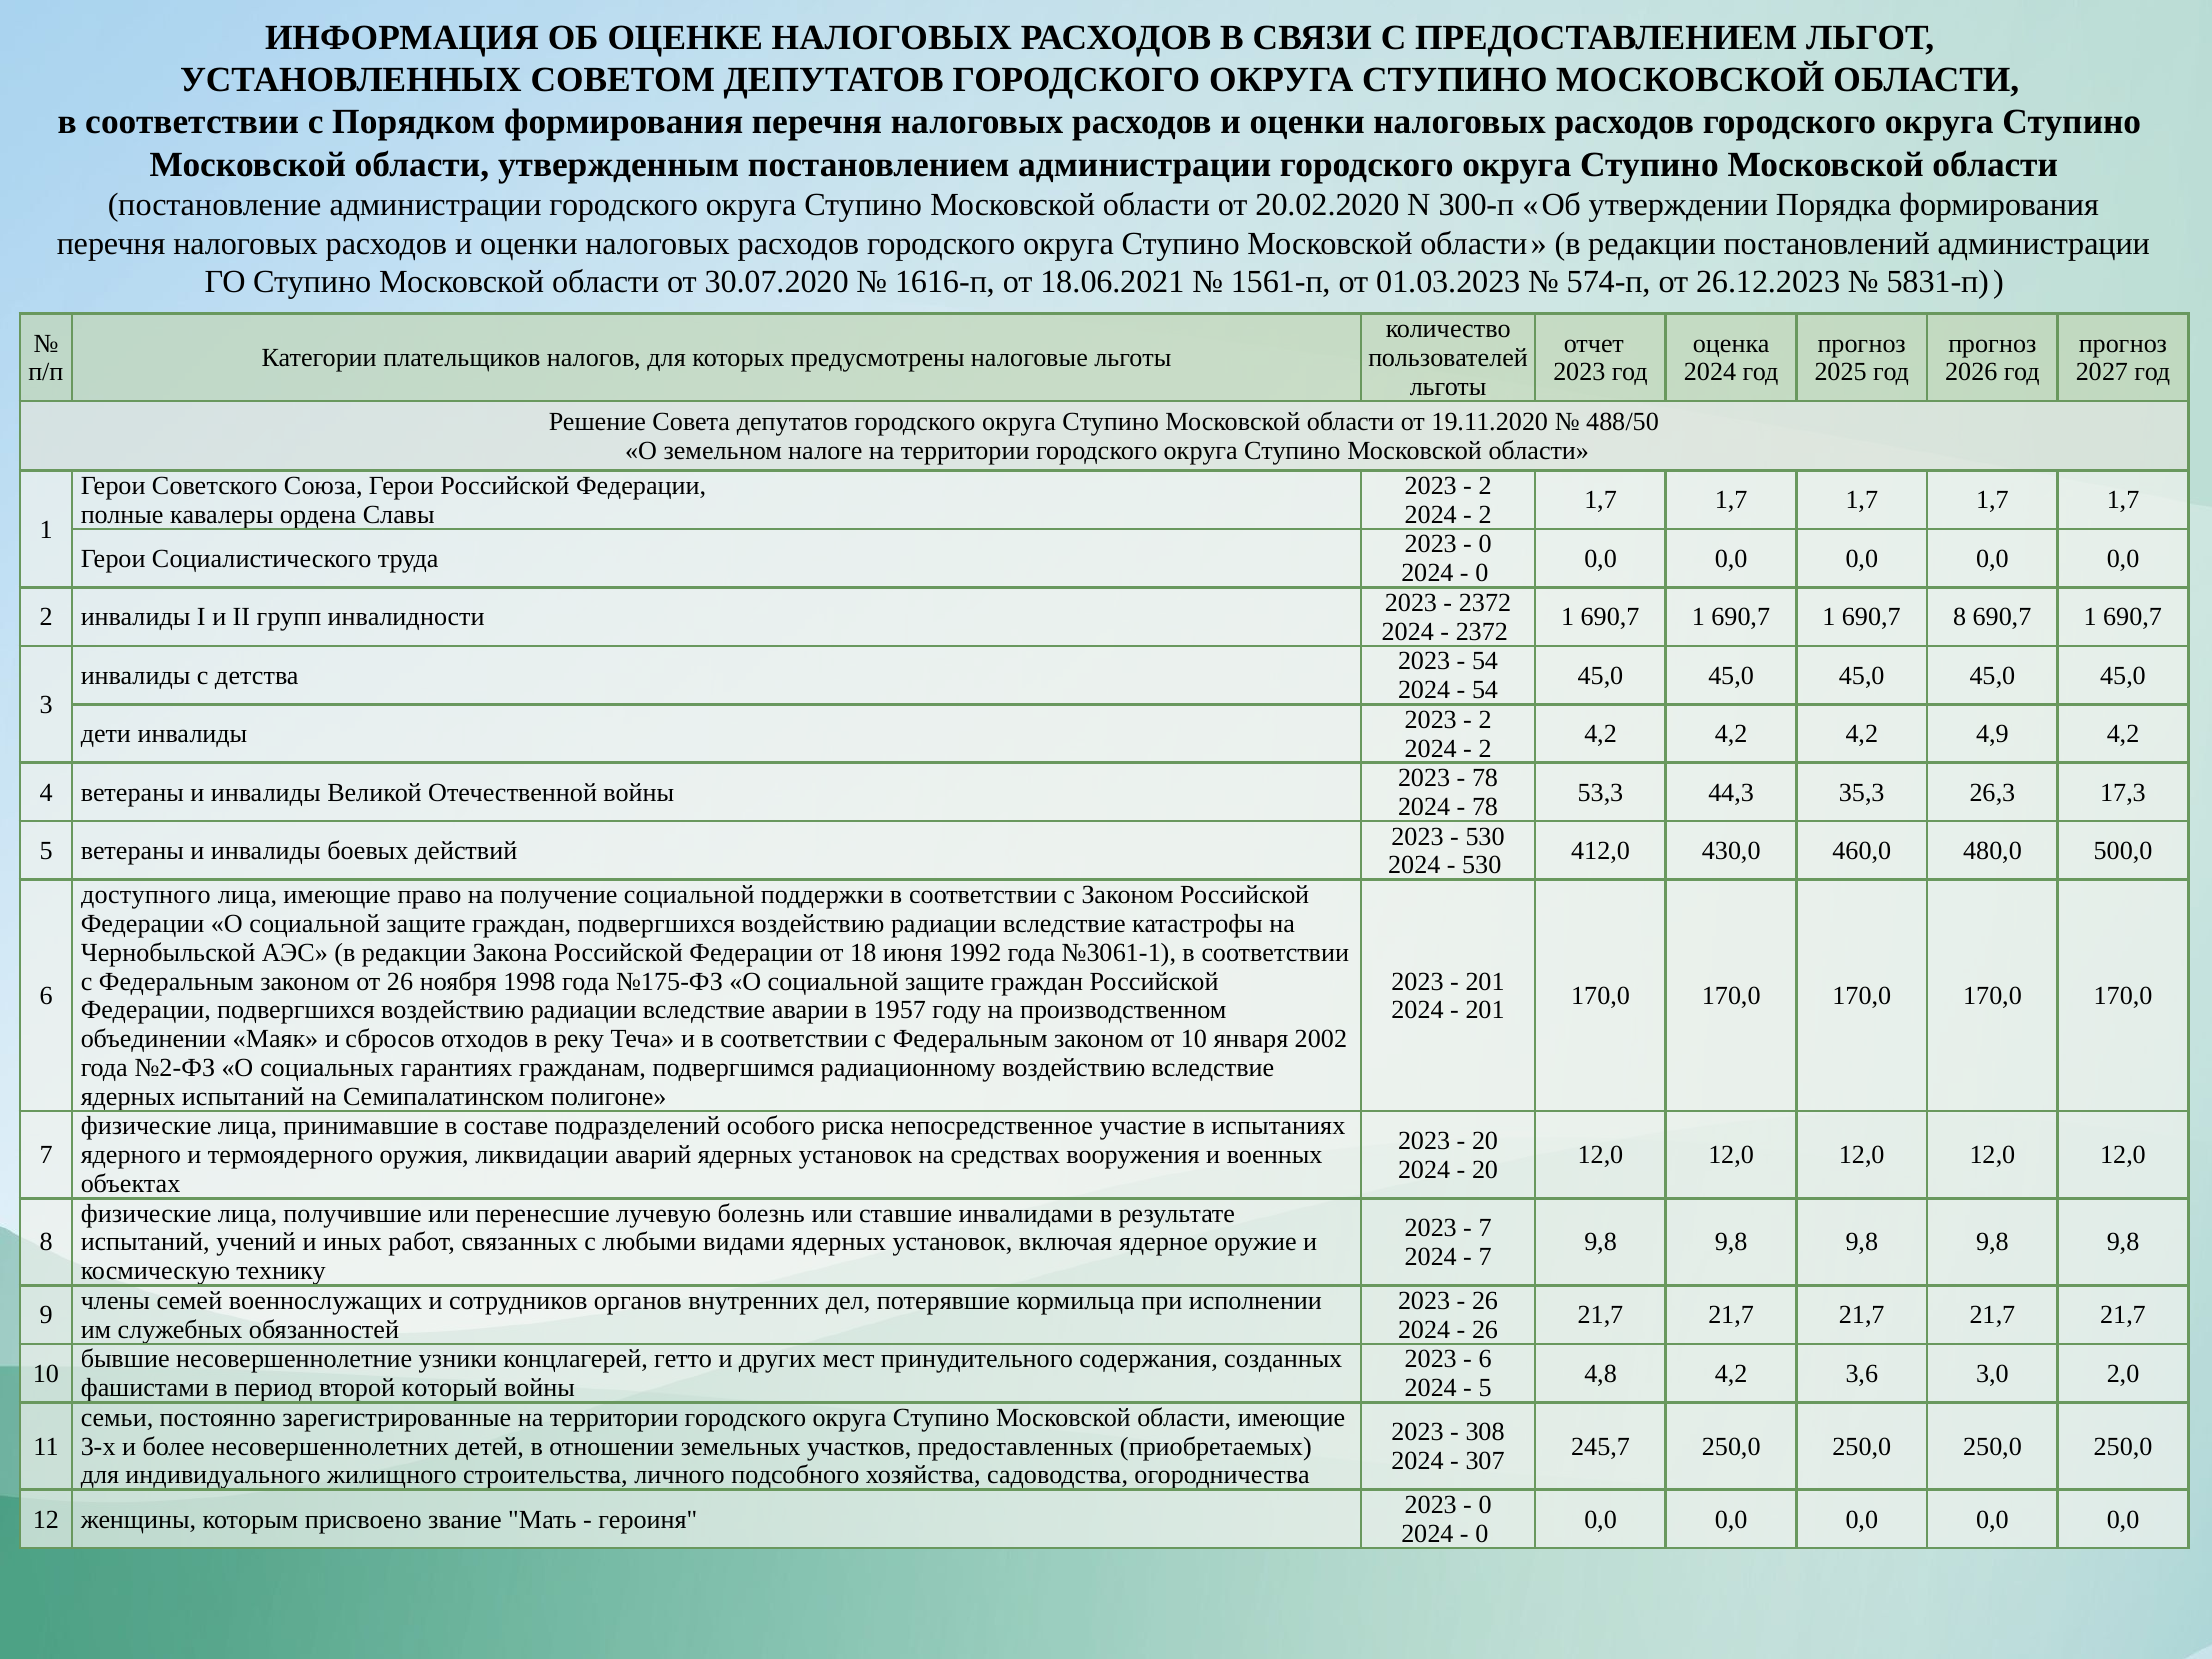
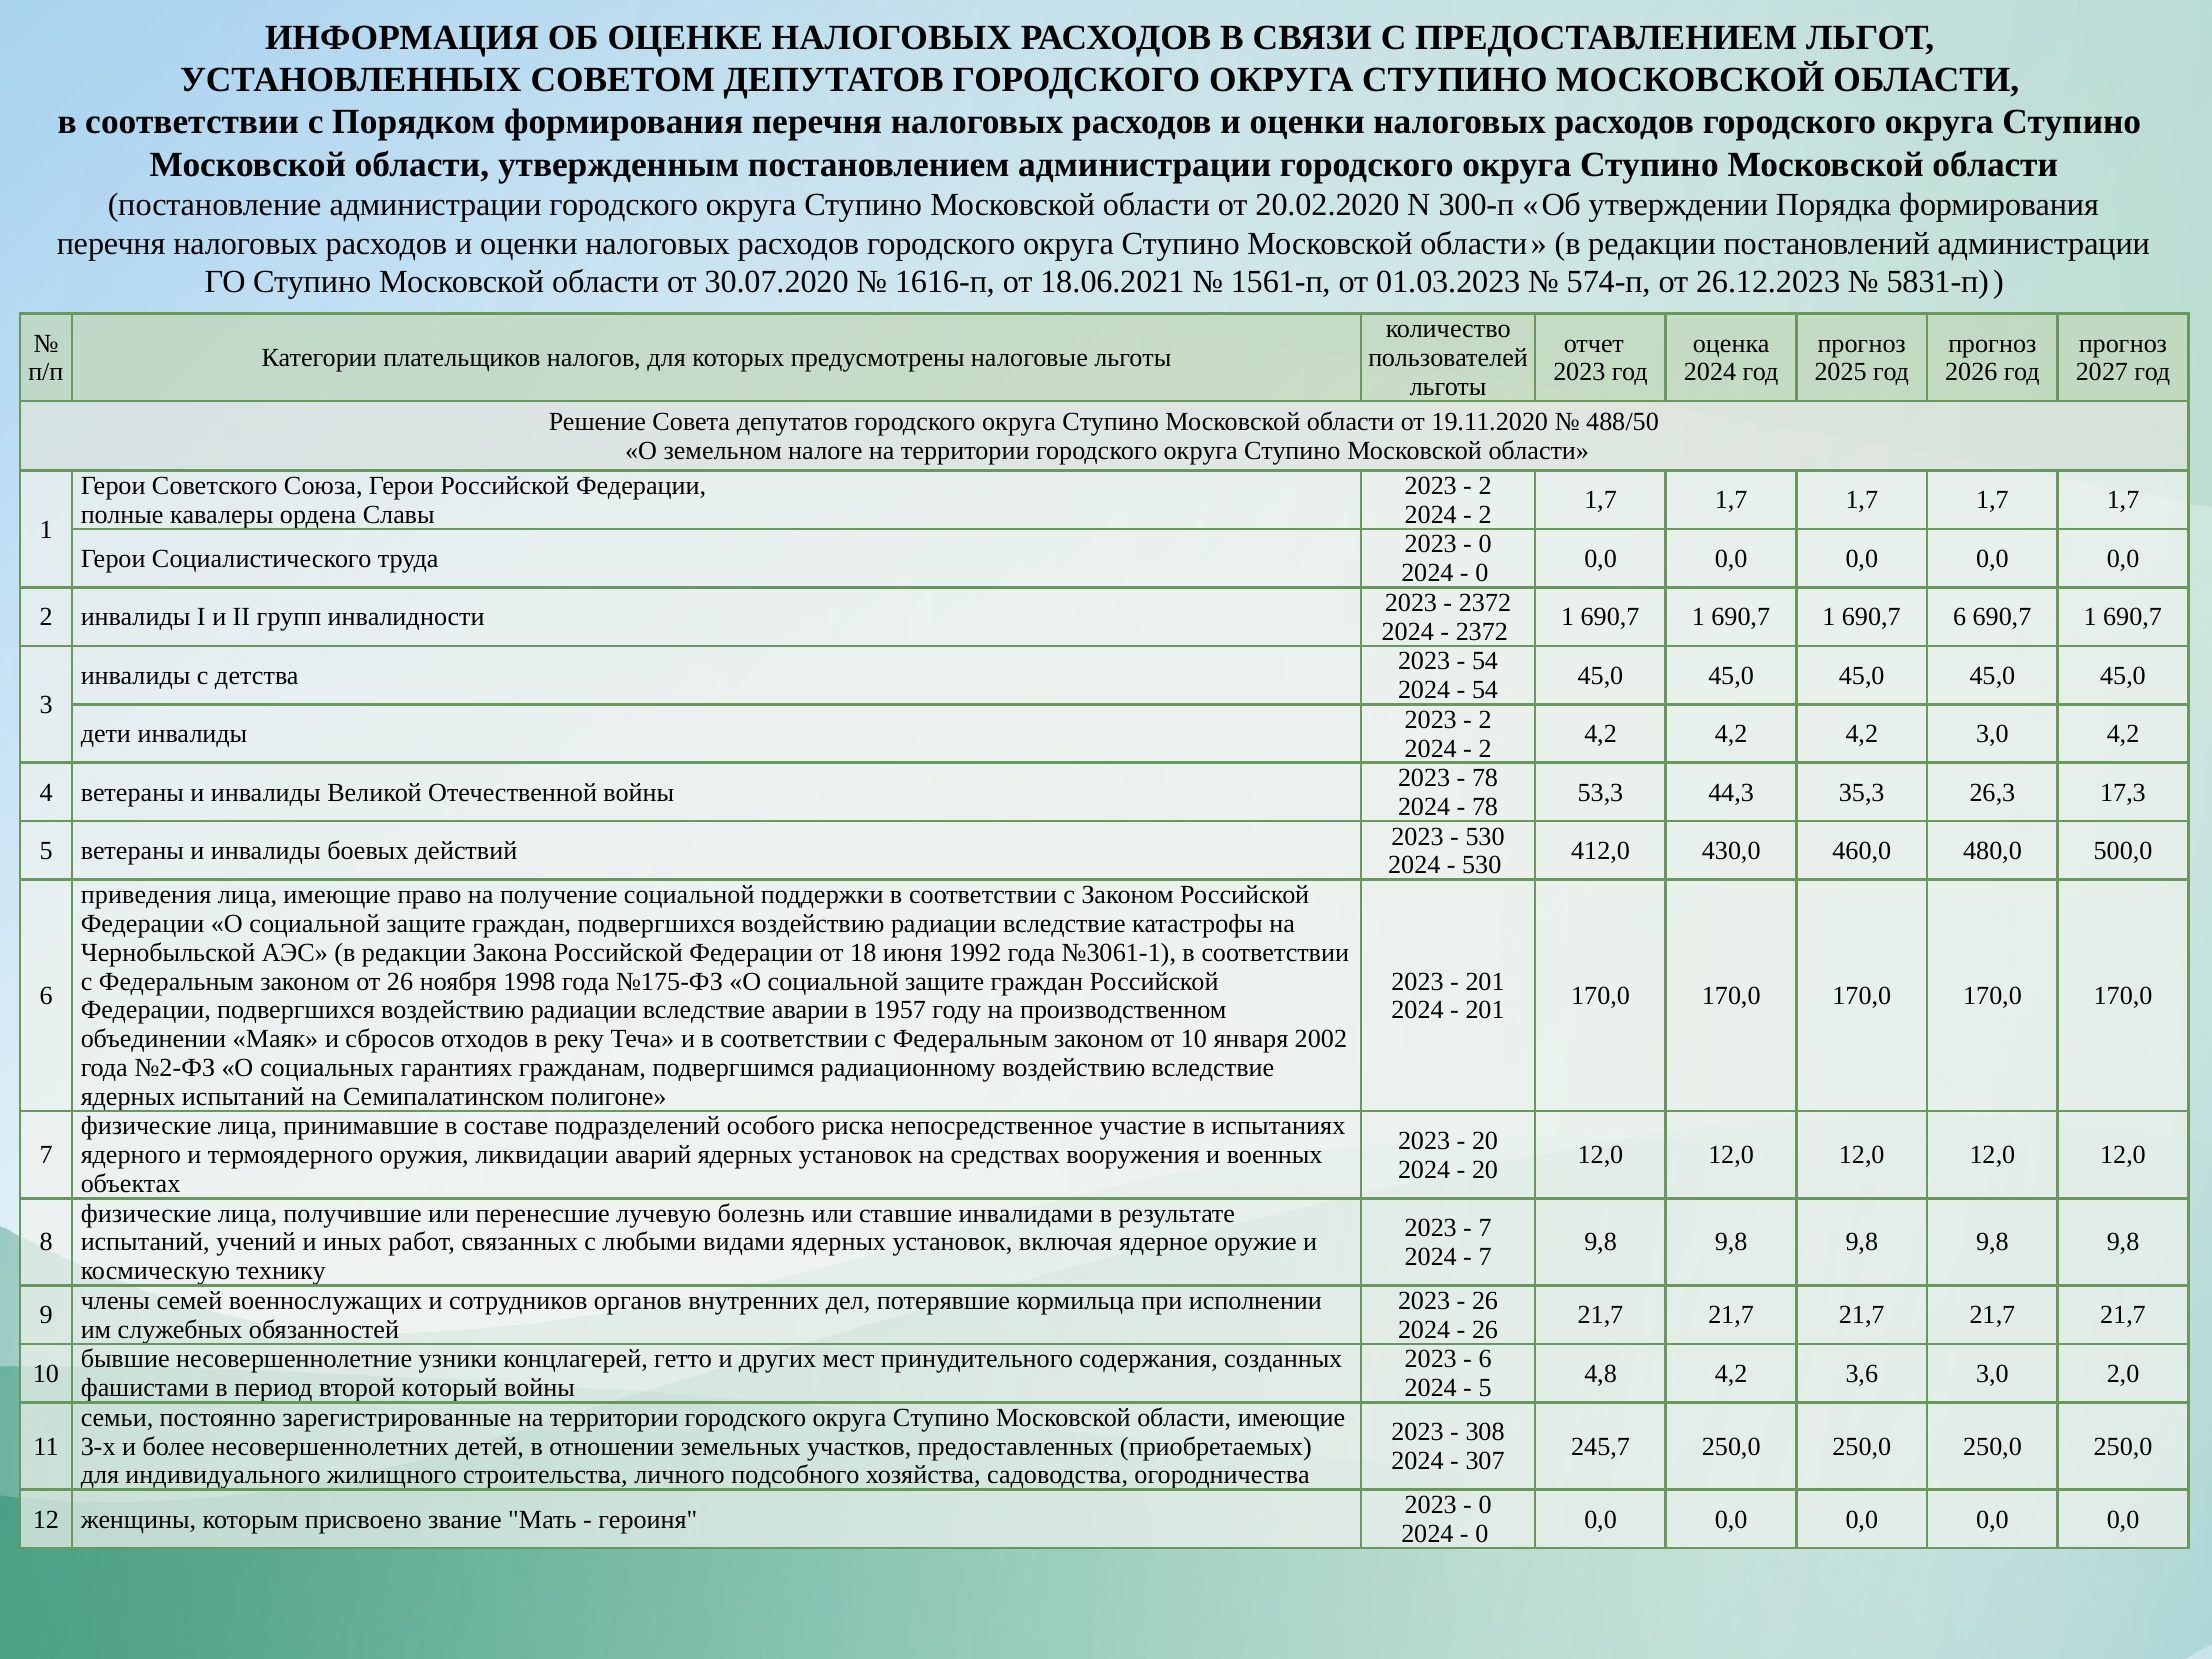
690,7 8: 8 -> 6
4,2 4,9: 4,9 -> 3,0
доступного: доступного -> приведения
